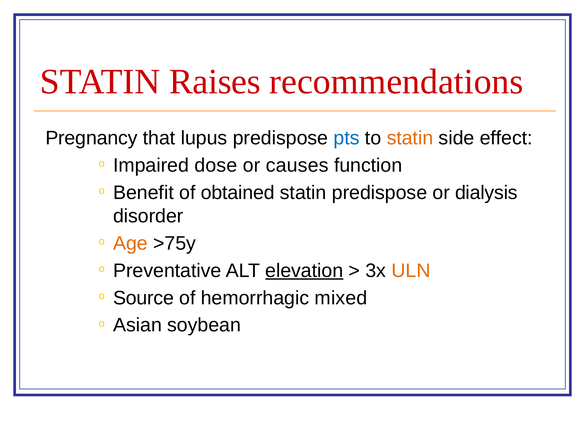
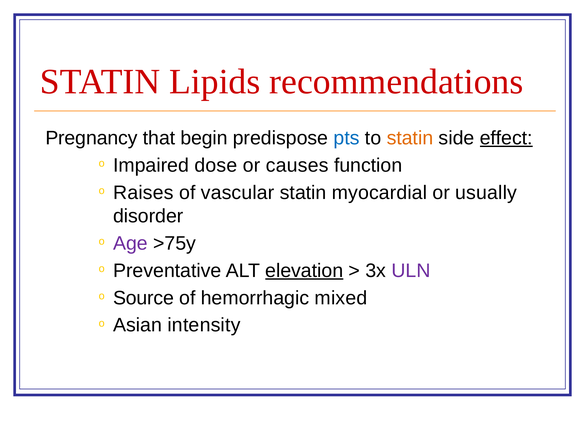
Raises: Raises -> Lipids
lupus: lupus -> begin
effect underline: none -> present
Benefit: Benefit -> Raises
obtained: obtained -> vascular
statin predispose: predispose -> myocardial
dialysis: dialysis -> usually
Age colour: orange -> purple
ULN colour: orange -> purple
soybean: soybean -> intensity
